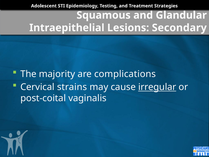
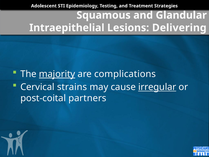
Secondary: Secondary -> Delivering
majority underline: none -> present
vaginalis: vaginalis -> partners
